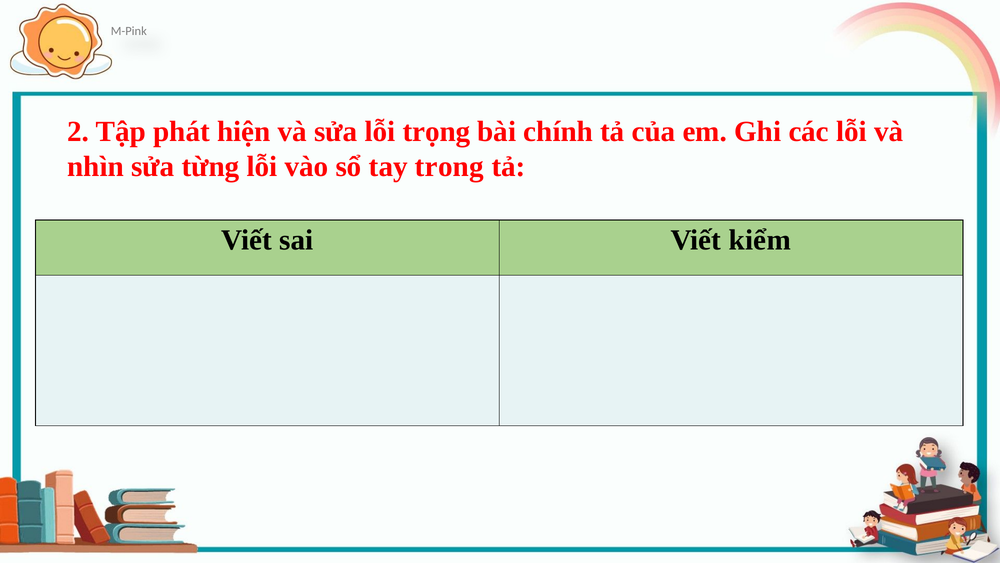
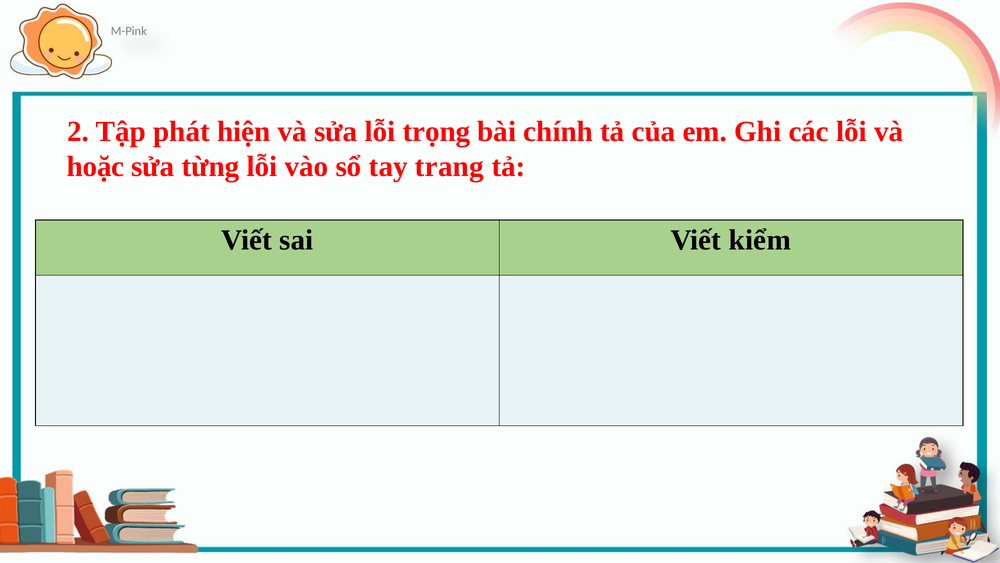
nhìn: nhìn -> hoặc
trong: trong -> trang
